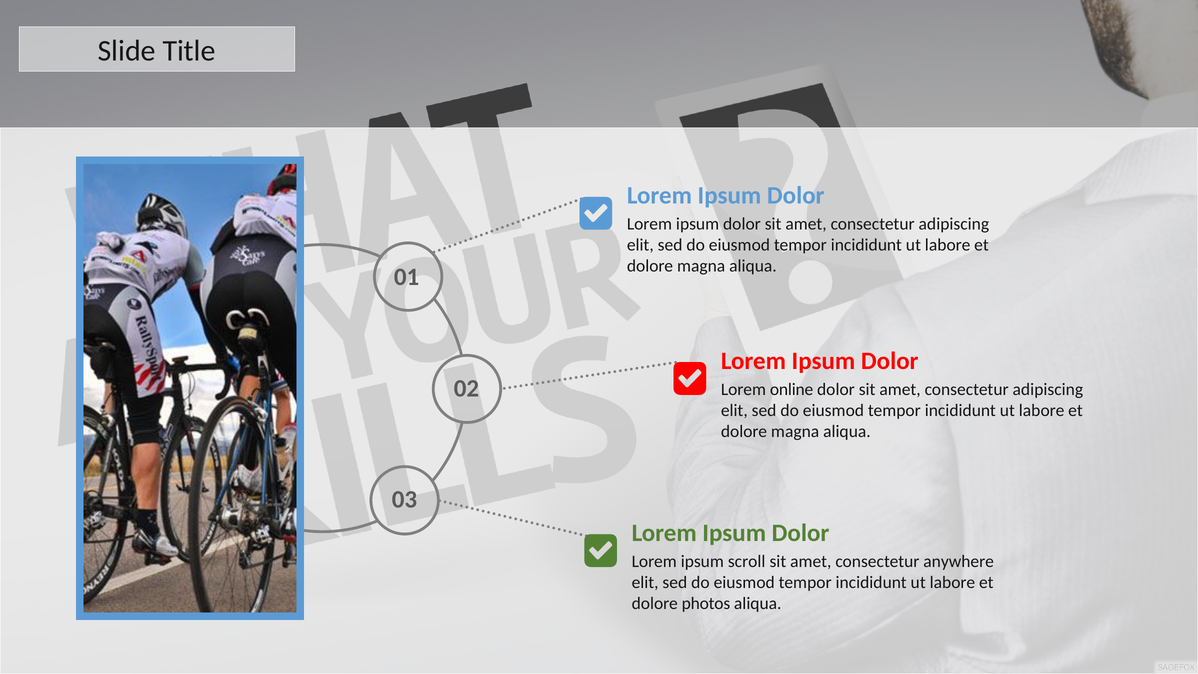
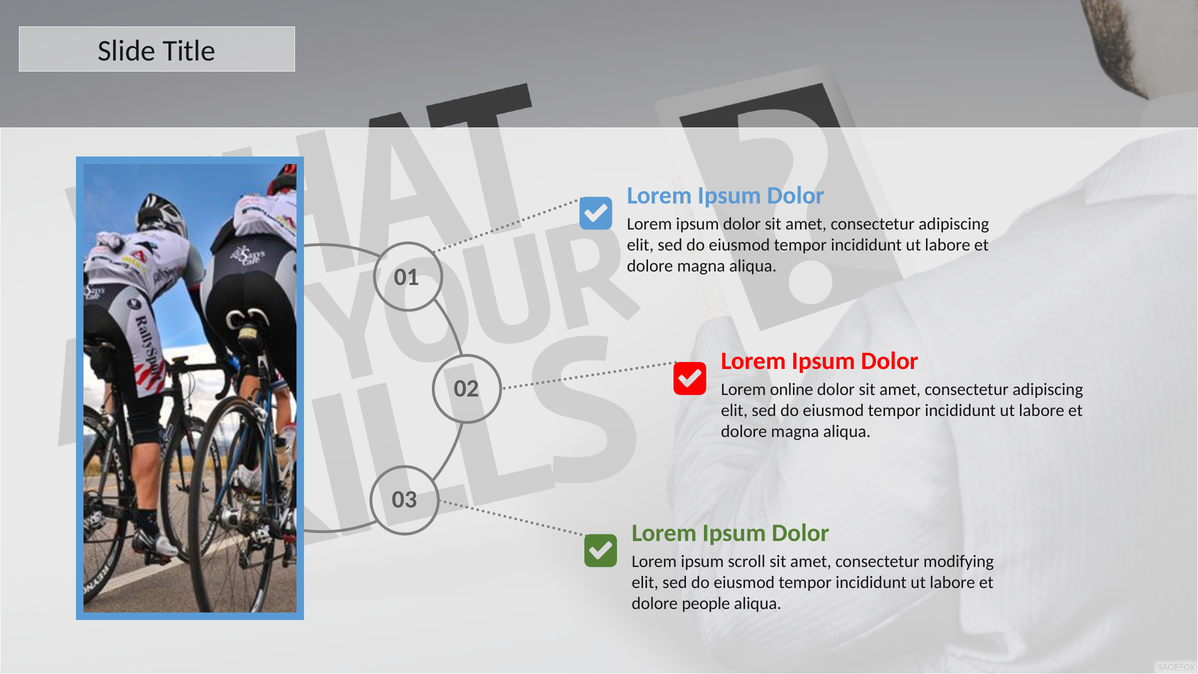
anywhere: anywhere -> modifying
photos: photos -> people
